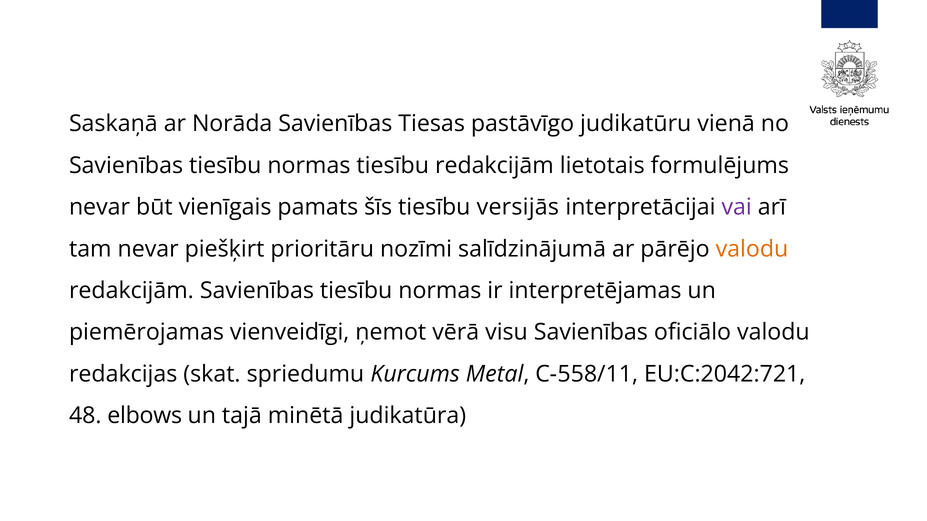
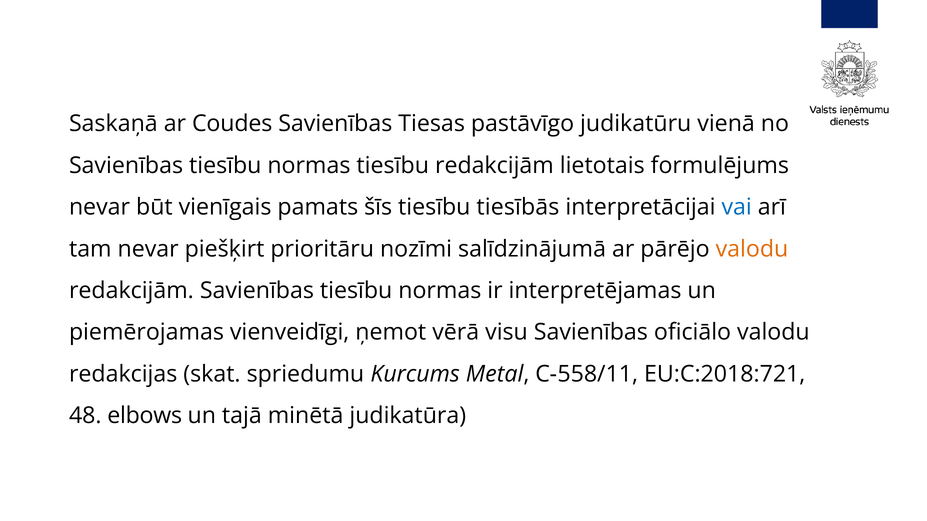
Norāda: Norāda -> Coudes
versijās: versijās -> tiesībās
vai colour: purple -> blue
EU:C:2042:721: EU:C:2042:721 -> EU:C:2018:721
